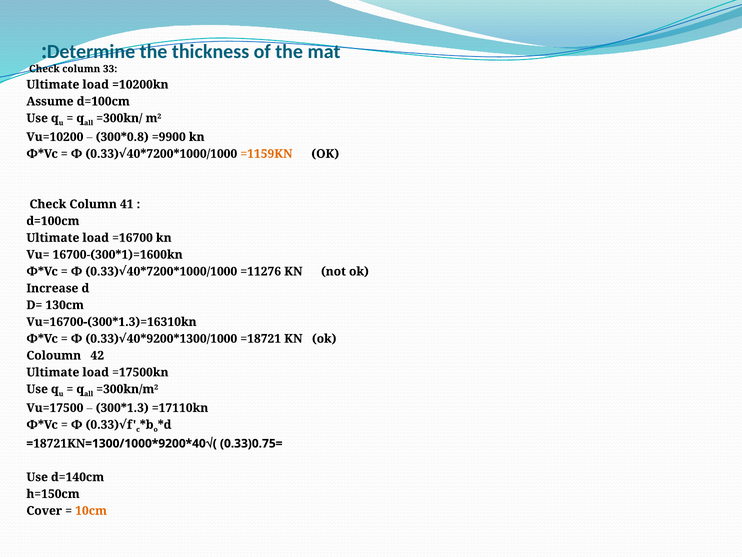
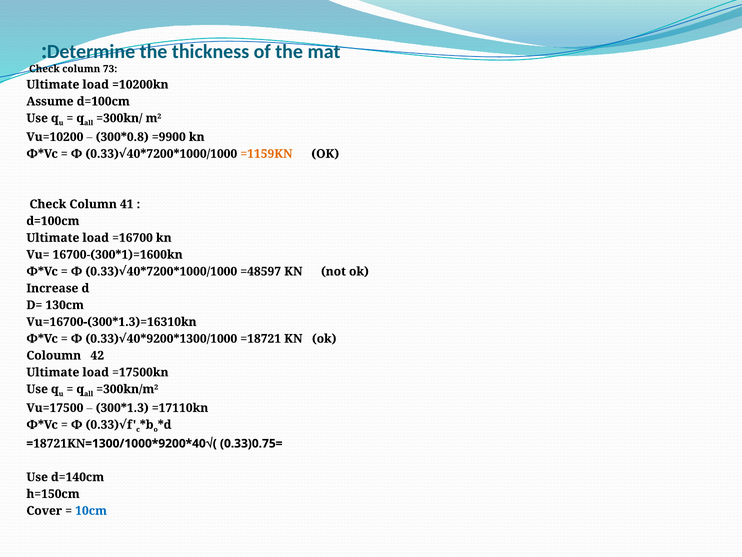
33: 33 -> 73
=11276: =11276 -> =48597
10cm colour: orange -> blue
